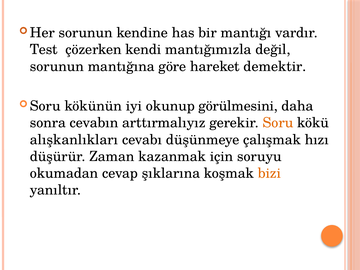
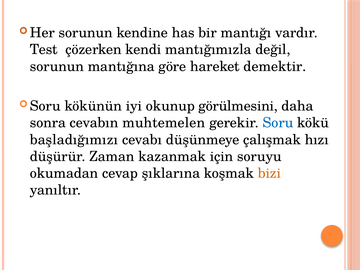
arttırmalıyız: arttırmalıyız -> muhtemelen
Soru colour: orange -> blue
alışkanlıkları: alışkanlıkları -> başladığımızı
